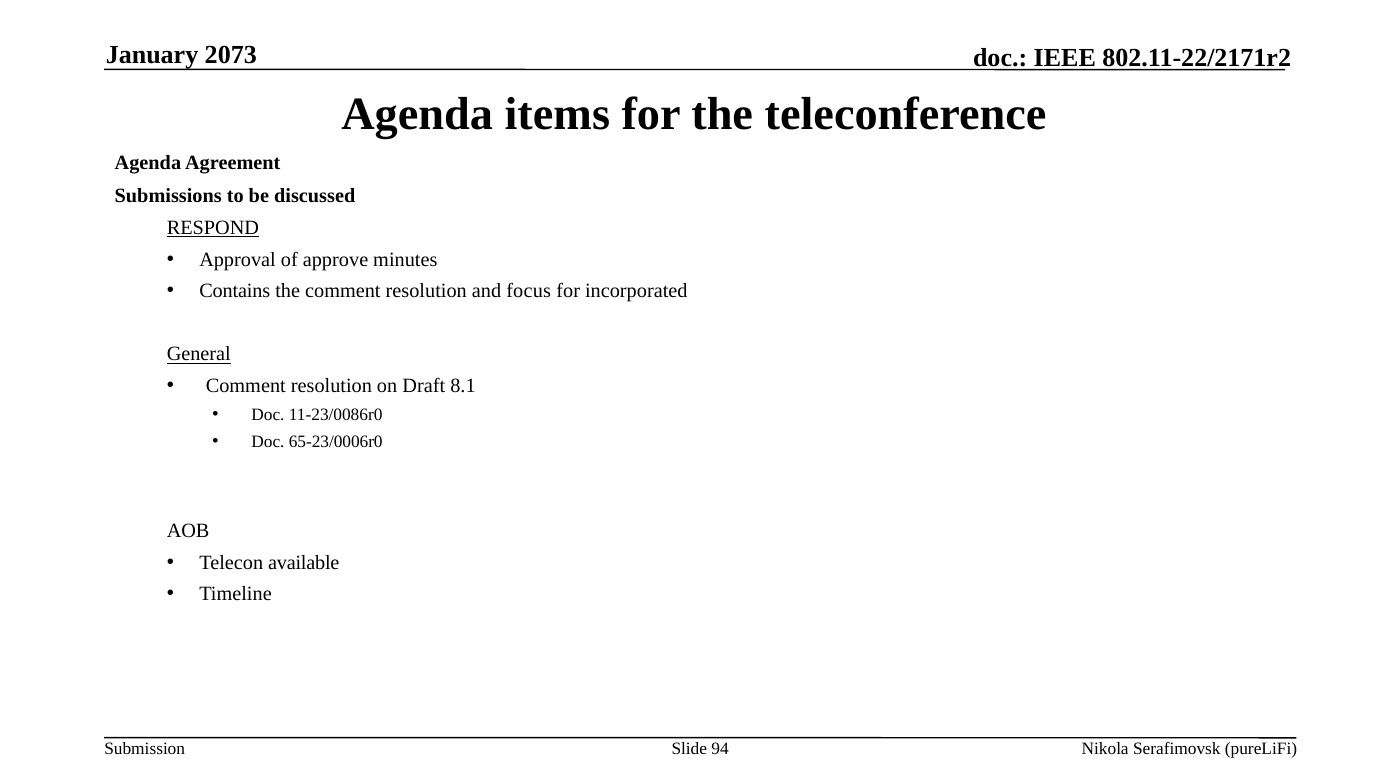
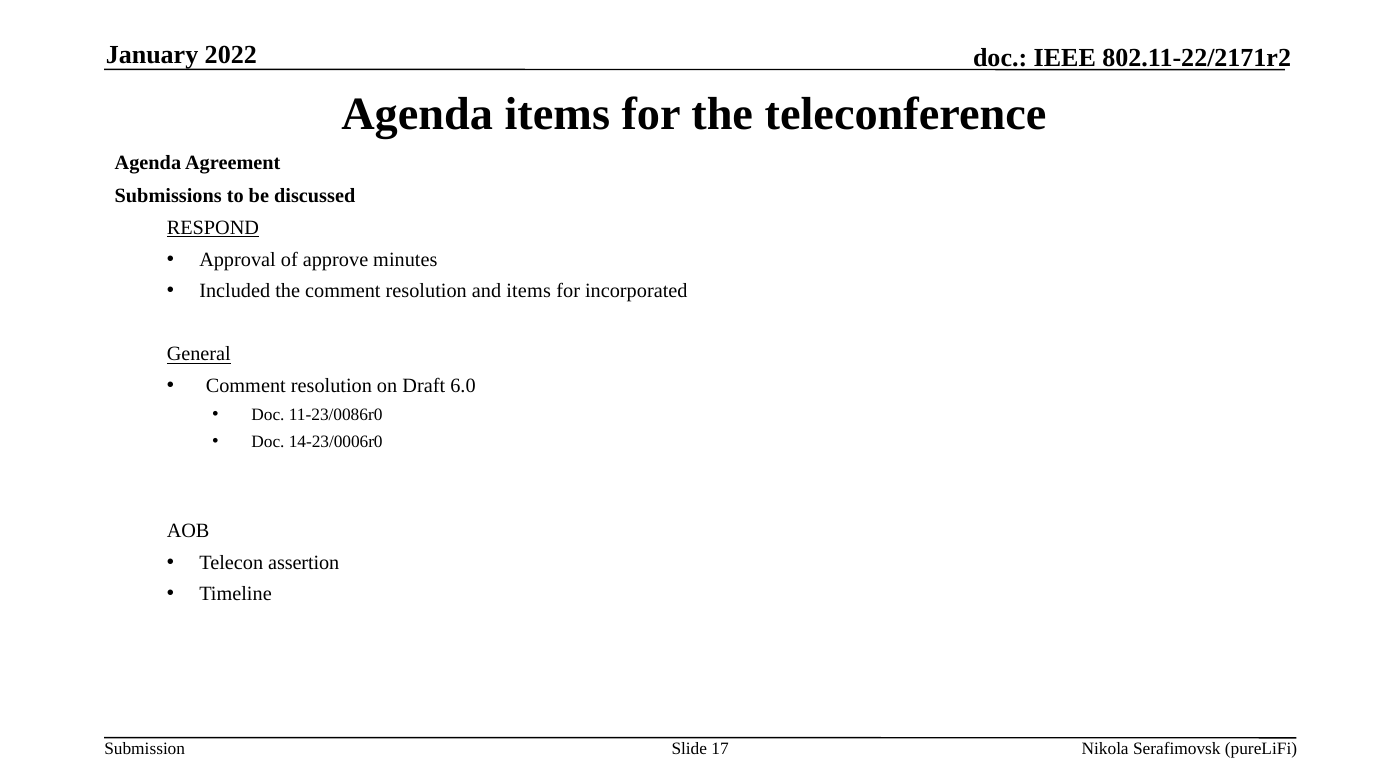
2073: 2073 -> 2022
Contains: Contains -> Included
and focus: focus -> items
8.1: 8.1 -> 6.0
65-23/0006r0: 65-23/0006r0 -> 14-23/0006r0
available: available -> assertion
94: 94 -> 17
